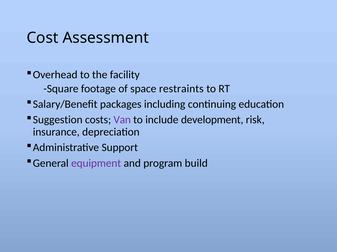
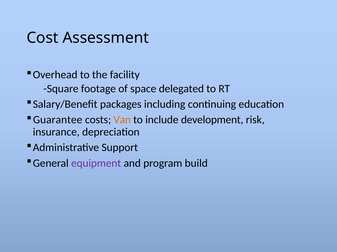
restraints: restraints -> delegated
Suggestion: Suggestion -> Guarantee
Van colour: purple -> orange
